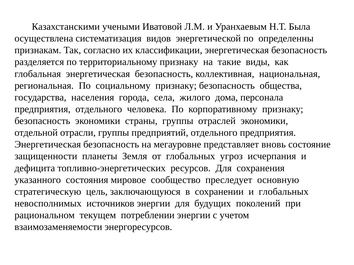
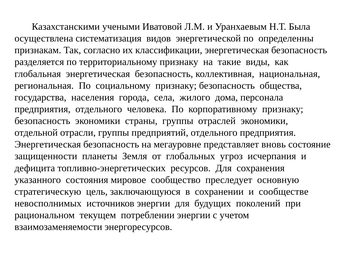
и глобальных: глобальных -> сообществе
